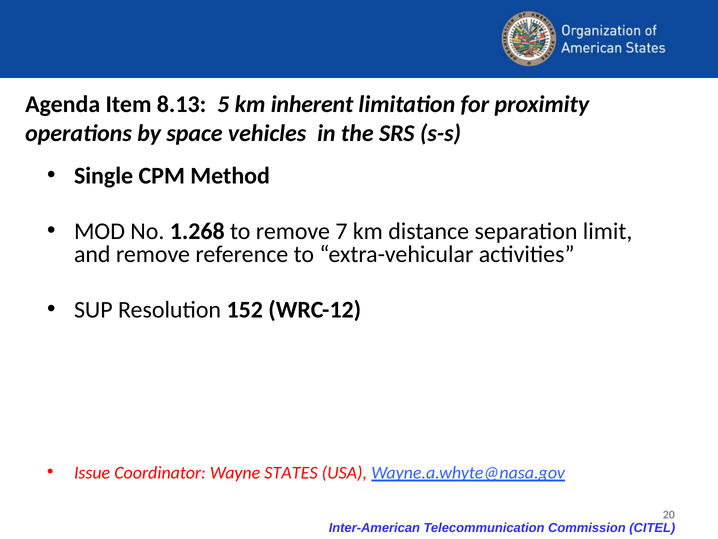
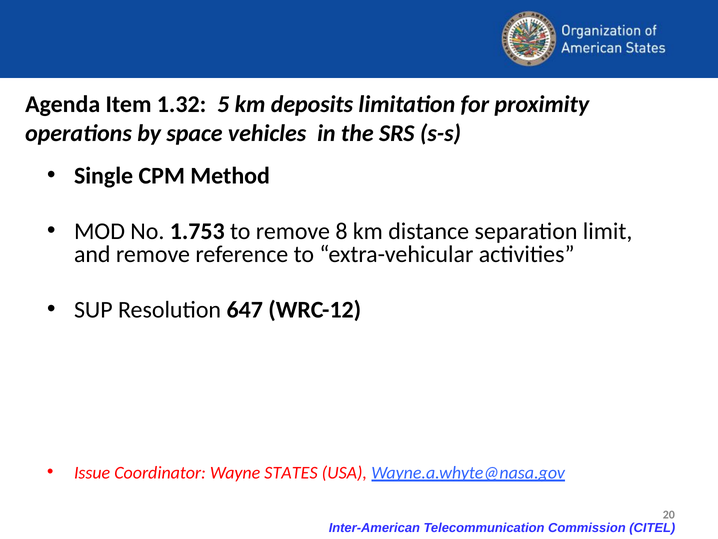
8.13: 8.13 -> 1.32
inherent: inherent -> deposits
1.268: 1.268 -> 1.753
7: 7 -> 8
152: 152 -> 647
